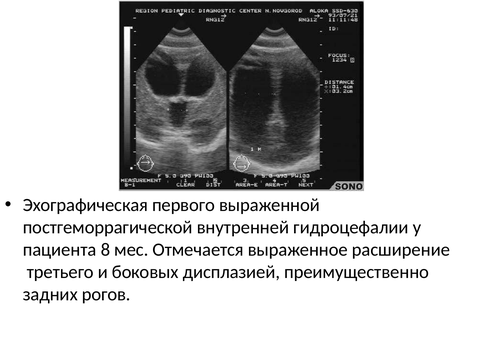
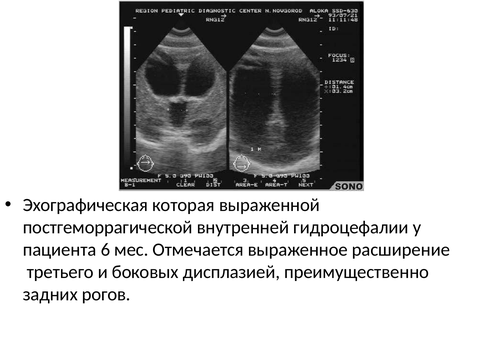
первого: первого -> которая
8: 8 -> 6
